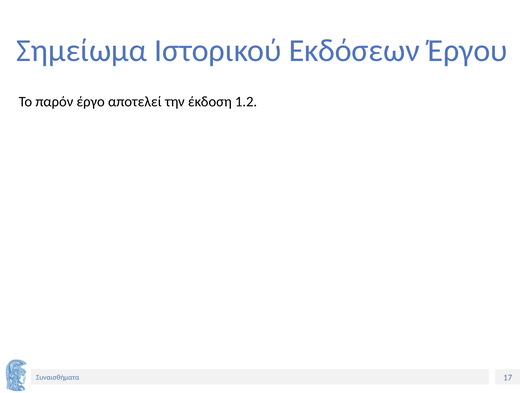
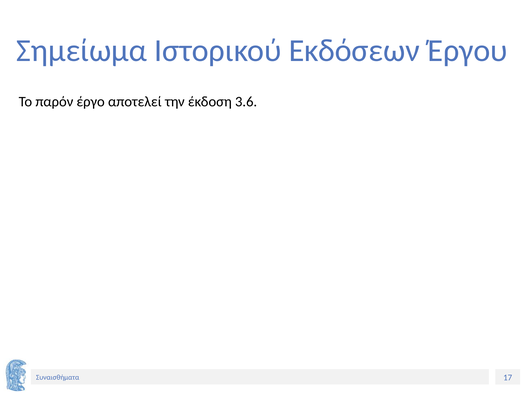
1.2: 1.2 -> 3.6
